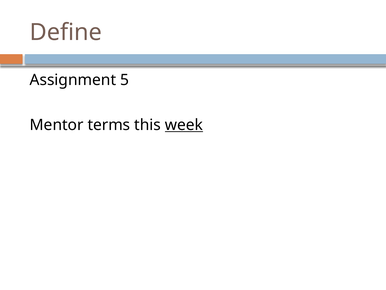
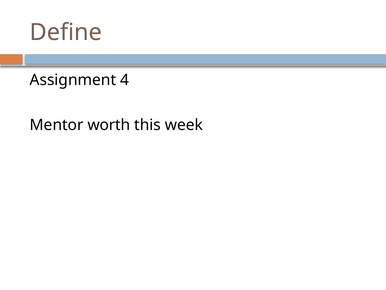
5: 5 -> 4
terms: terms -> worth
week underline: present -> none
